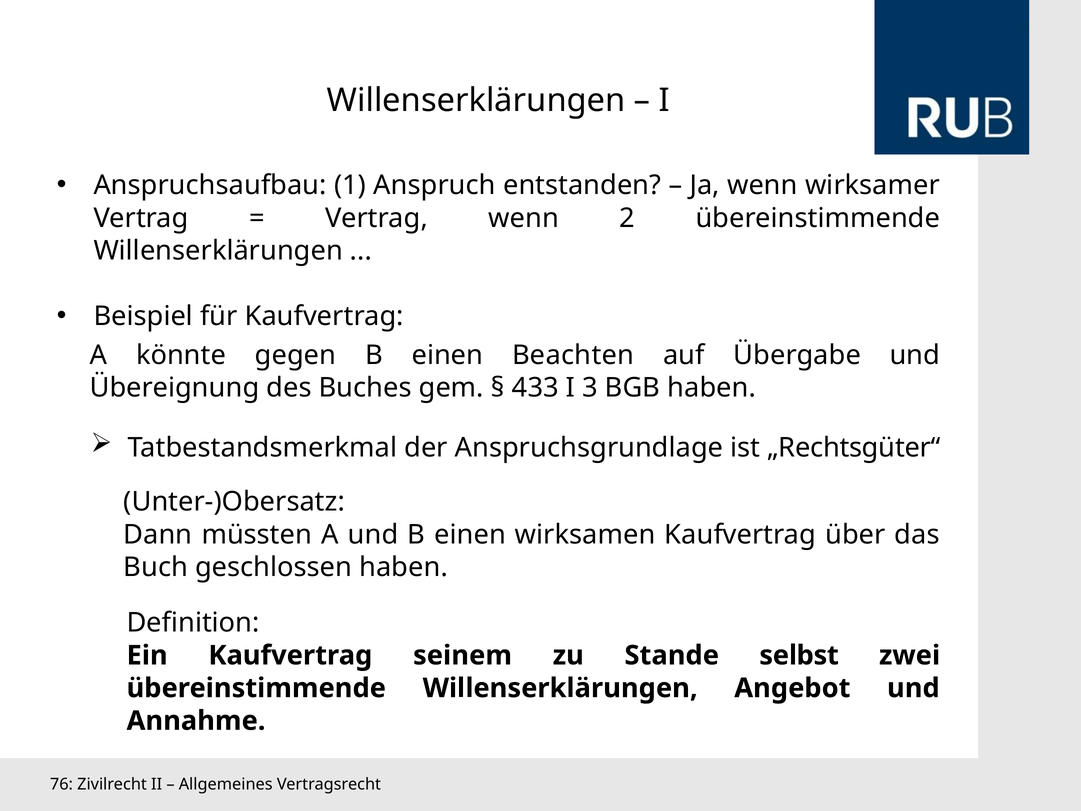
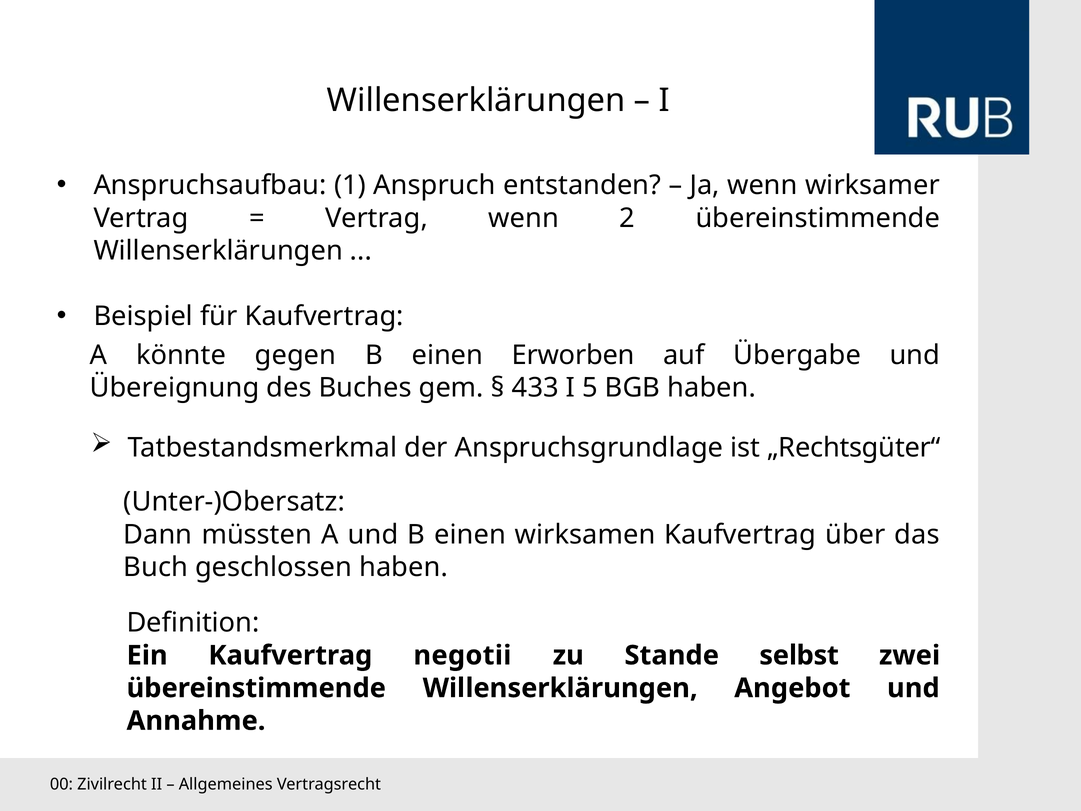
Beachten: Beachten -> Erworben
3: 3 -> 5
seinem: seinem -> negotii
76: 76 -> 00
